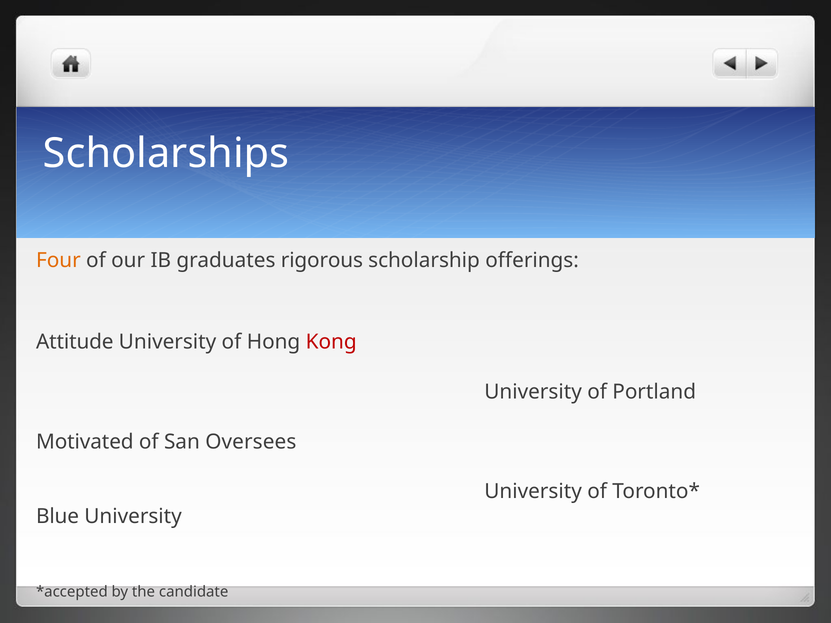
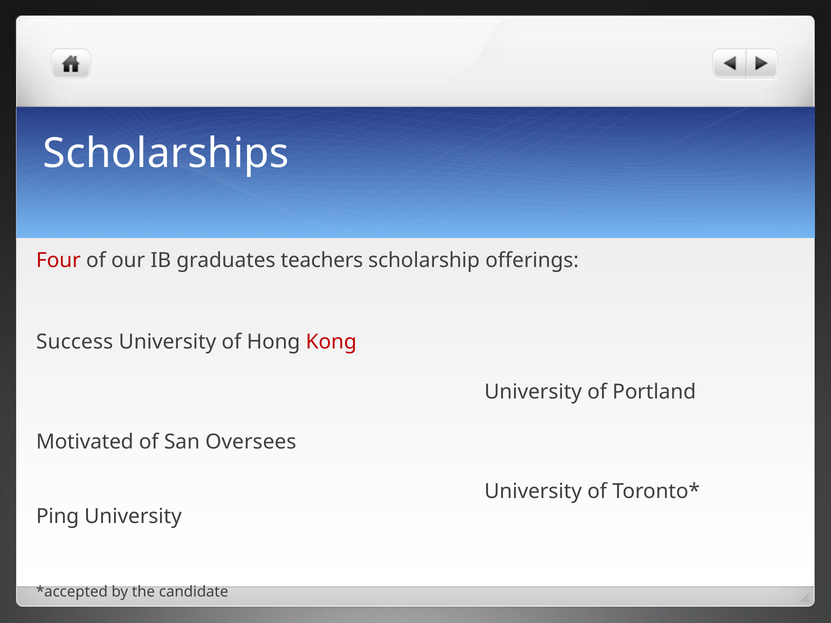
Four colour: orange -> red
rigorous: rigorous -> teachers
Attitude: Attitude -> Success
Blue: Blue -> Ping
